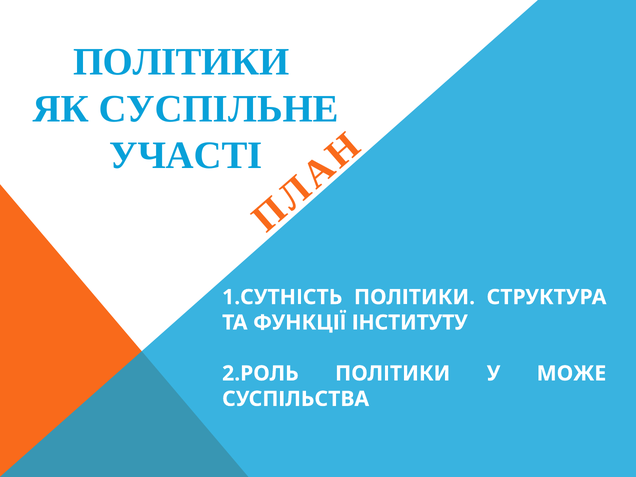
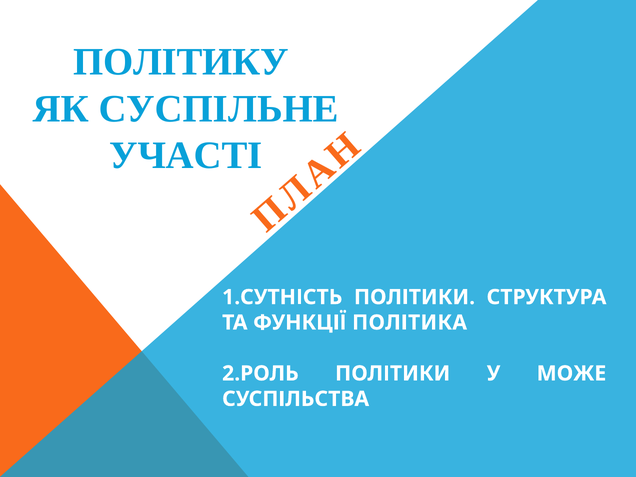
ПОЛІТИКИ at (181, 62): ПОЛІТИКИ -> ПОЛІТИКУ
ІНСТИТУТУ: ІНСТИТУТУ -> ПОЛІТИКА
